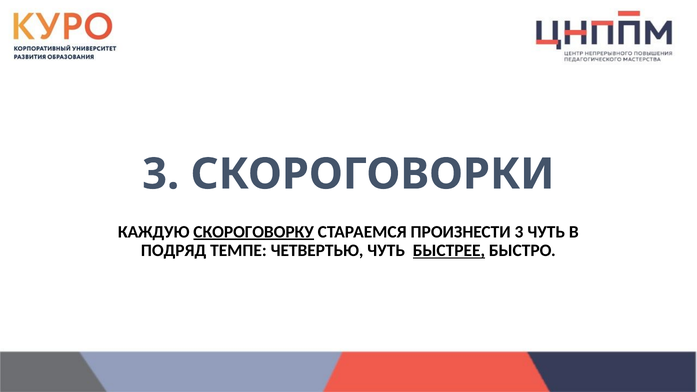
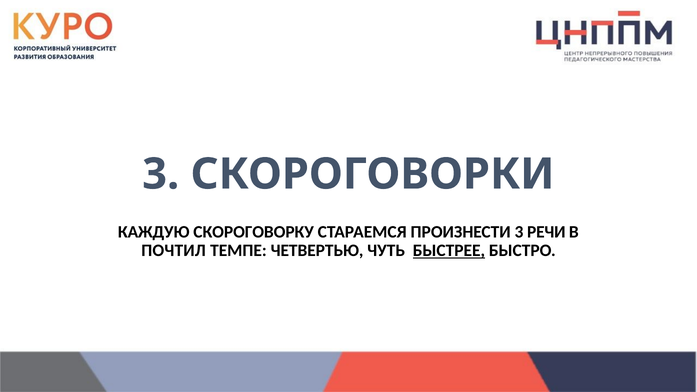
СКОРОГОВОРКУ underline: present -> none
3 ЧУТЬ: ЧУТЬ -> РЕЧИ
ПОДРЯД: ПОДРЯД -> ПОЧТИЛ
